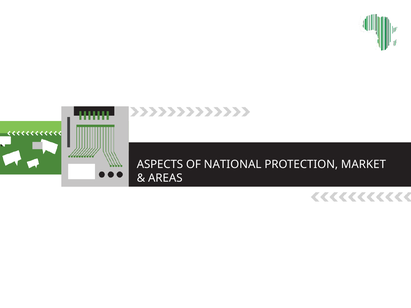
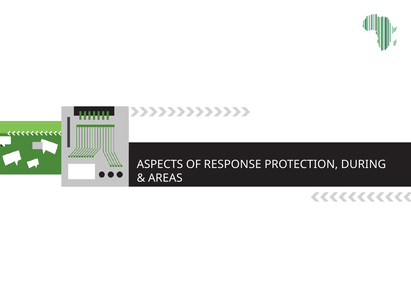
NATIONAL: NATIONAL -> RESPONSE
MARKET: MARKET -> DURING
